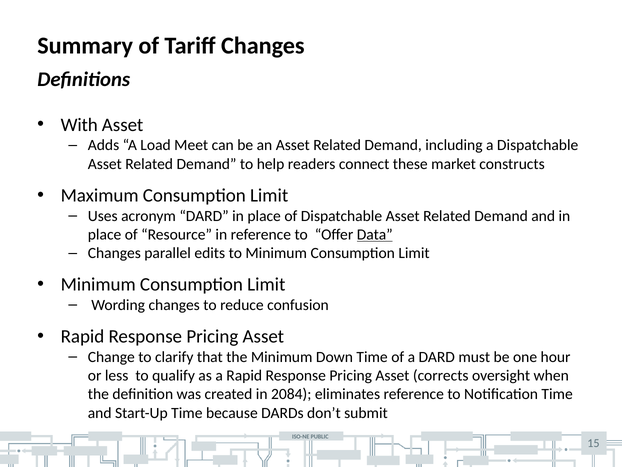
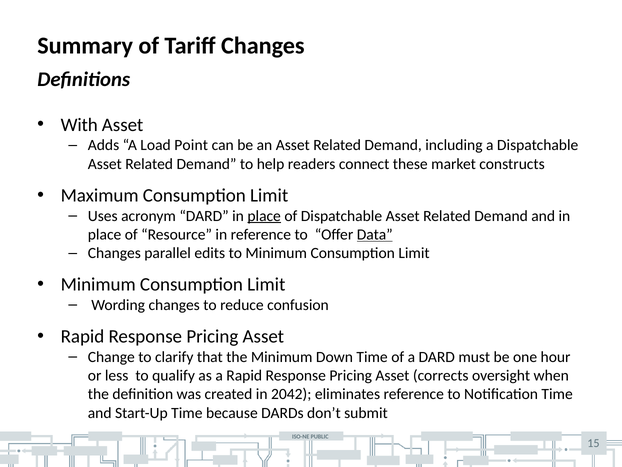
Meet: Meet -> Point
place at (264, 216) underline: none -> present
2084: 2084 -> 2042
